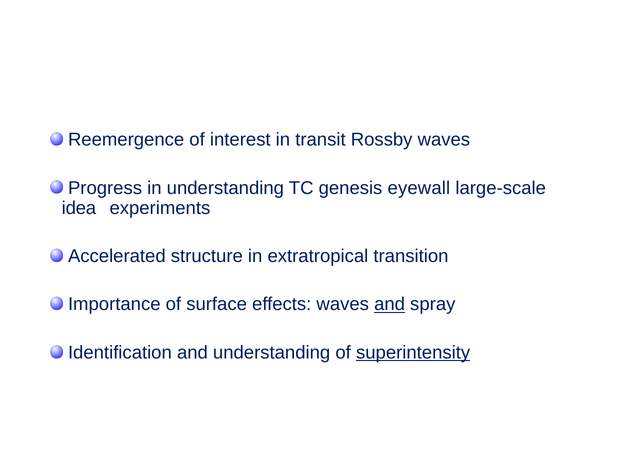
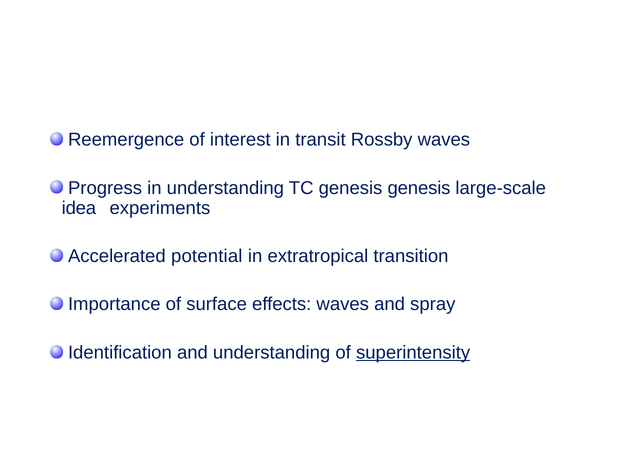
genesis eyewall: eyewall -> genesis
structure: structure -> potential
and at (390, 305) underline: present -> none
